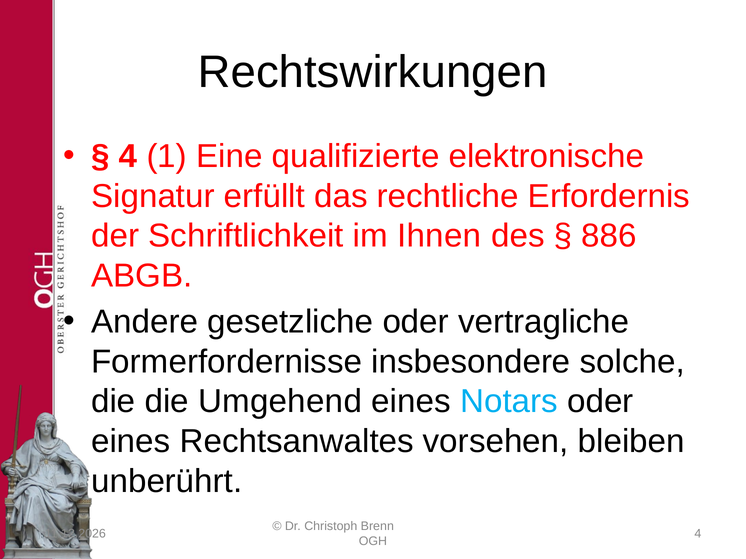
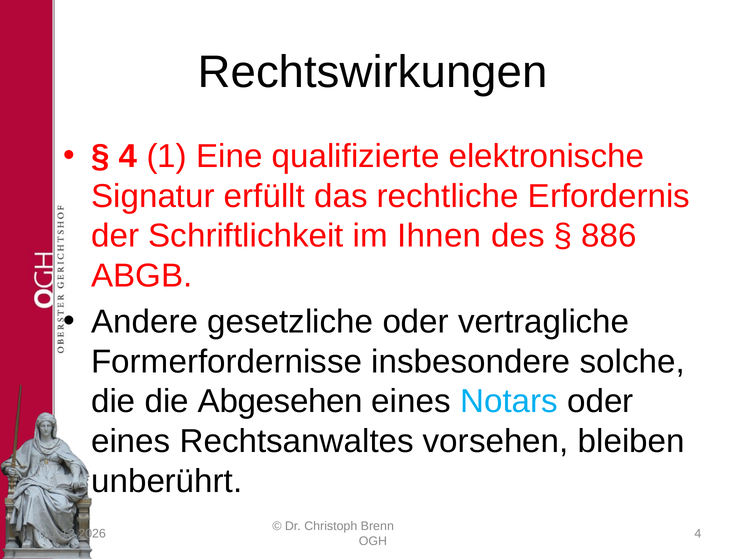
Umgehend: Umgehend -> Abgesehen
